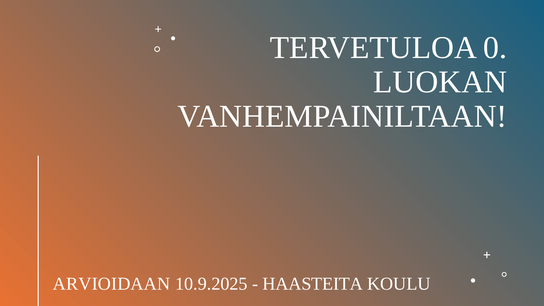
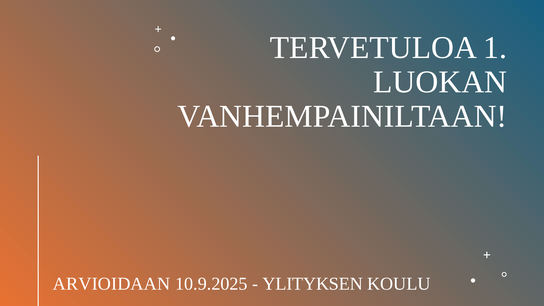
0: 0 -> 1
HAASTEITA: HAASTEITA -> YLITYKSEN
